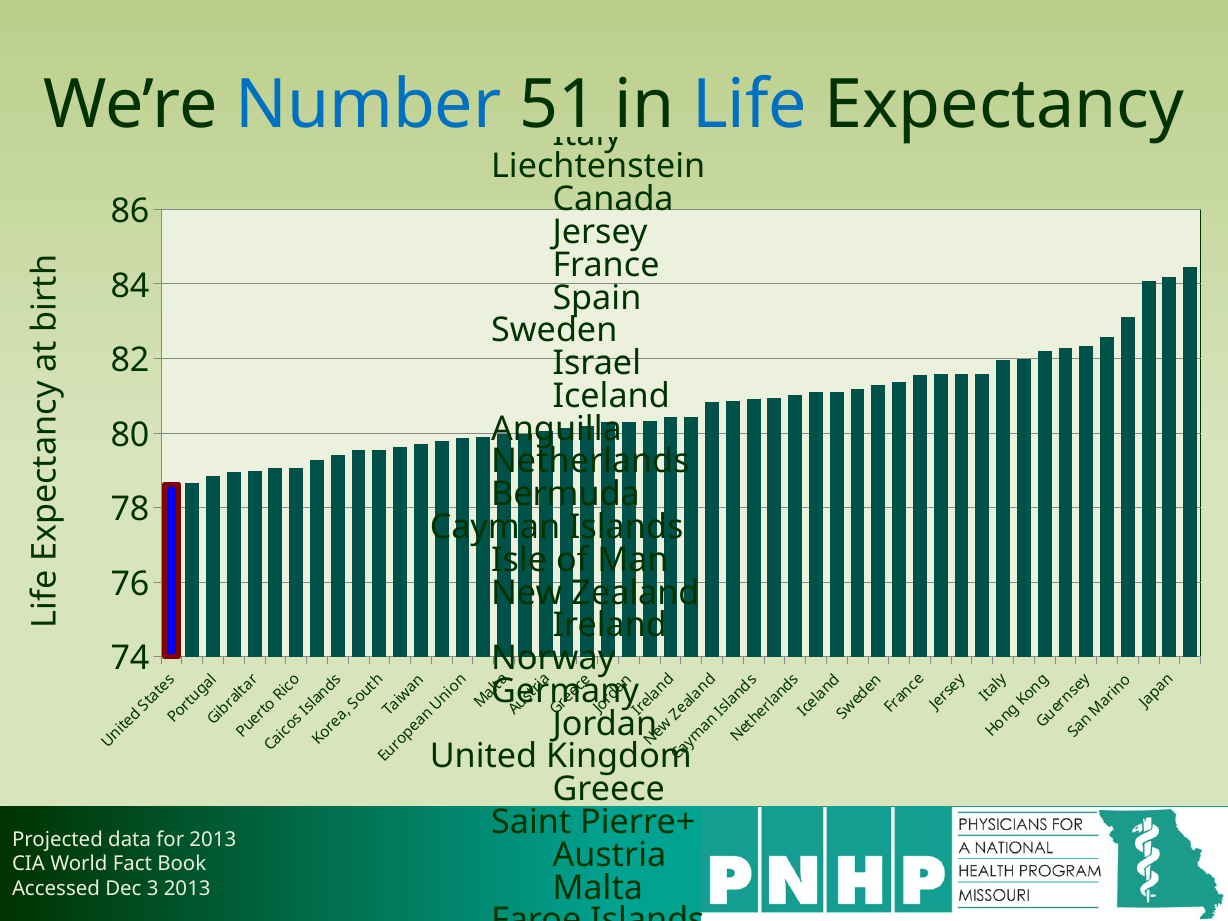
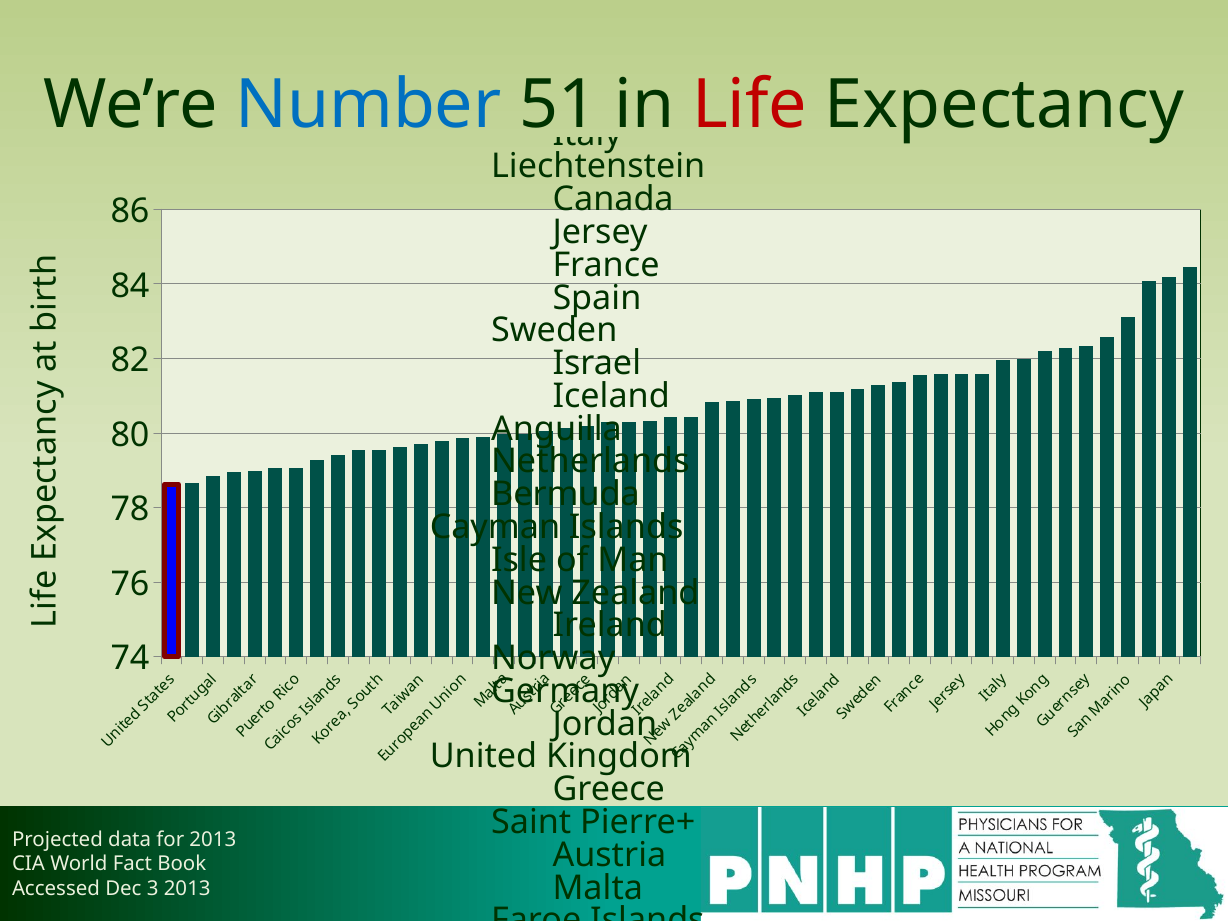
Life colour: blue -> red
